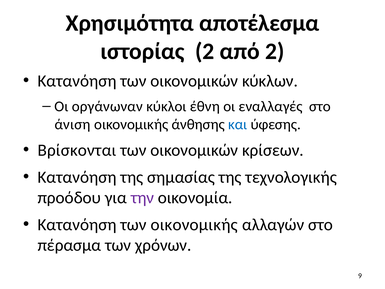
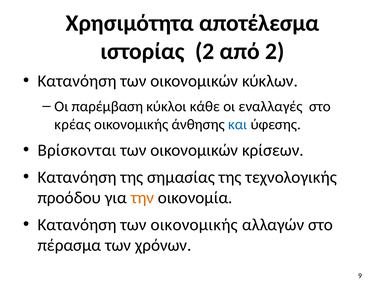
οργάνωναν: οργάνωναν -> παρέμβαση
έθνη: έθνη -> κάθε
άνιση: άνιση -> κρέας
την colour: purple -> orange
